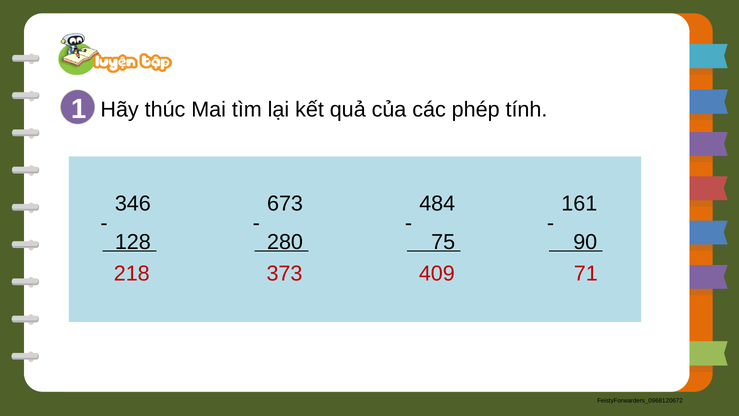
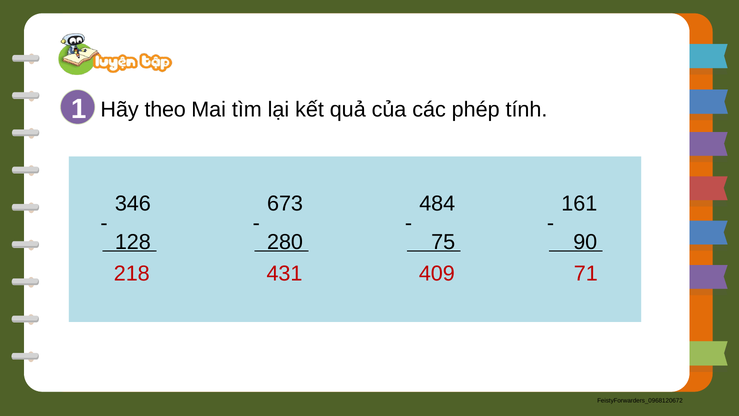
thúc: thúc -> theo
373: 373 -> 431
